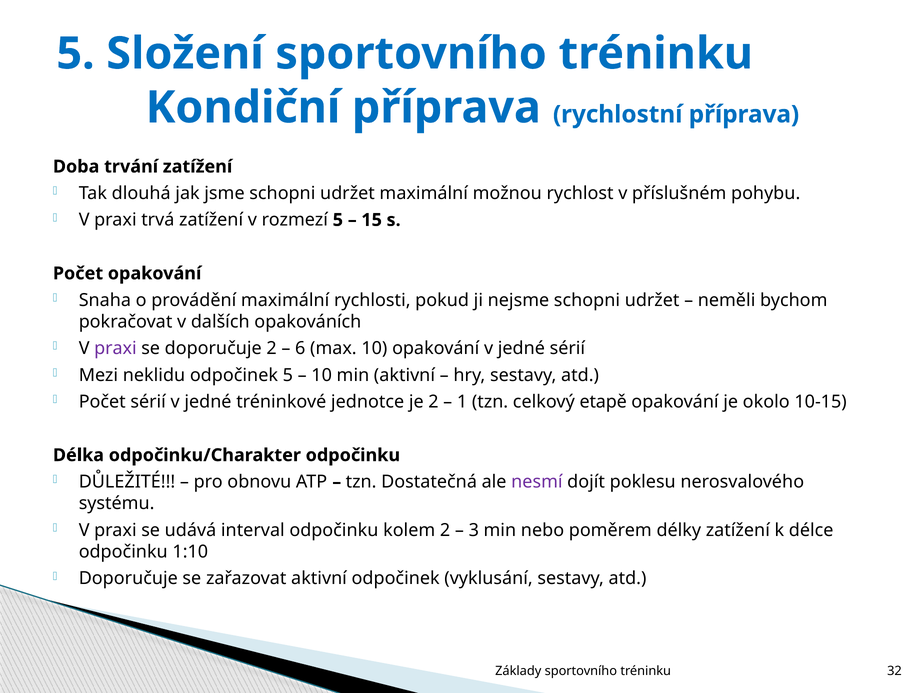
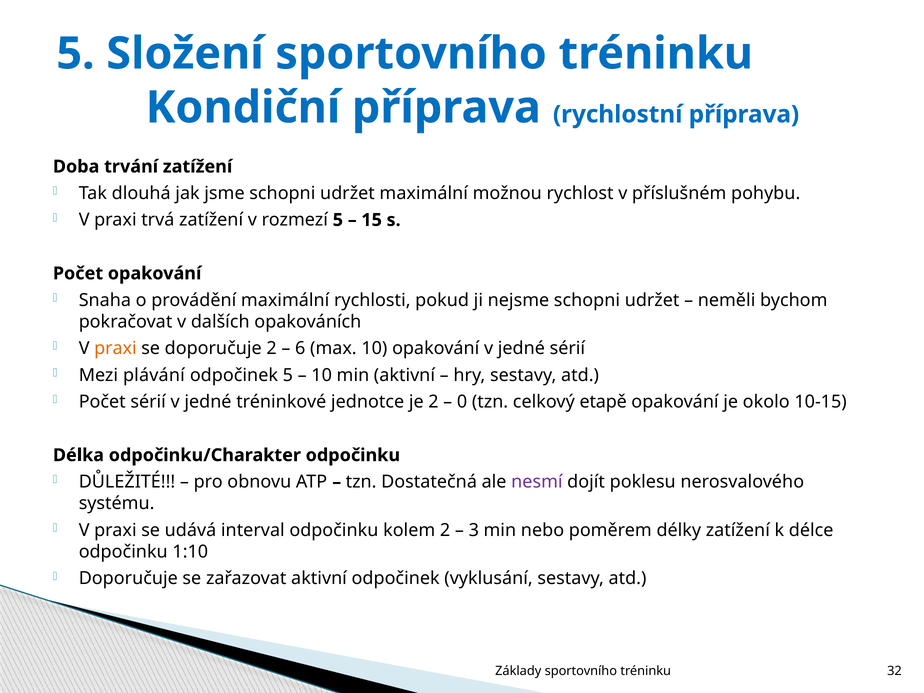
praxi at (115, 348) colour: purple -> orange
neklidu: neklidu -> plávání
1: 1 -> 0
